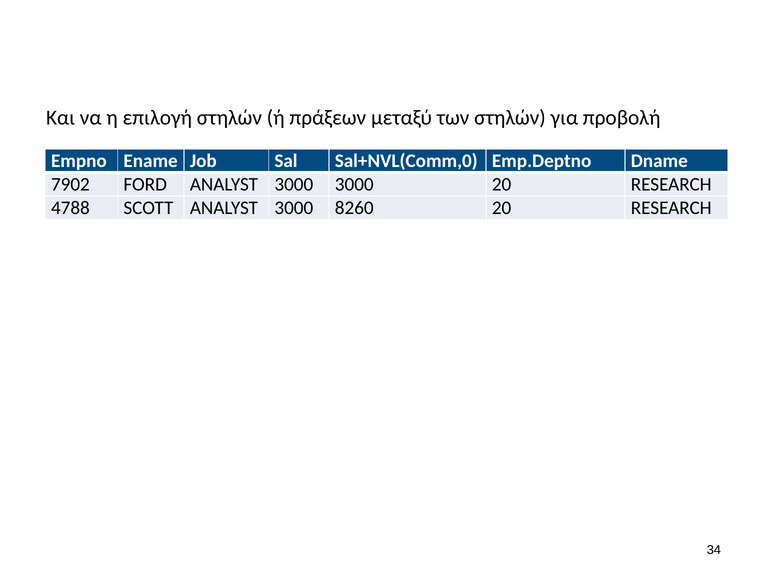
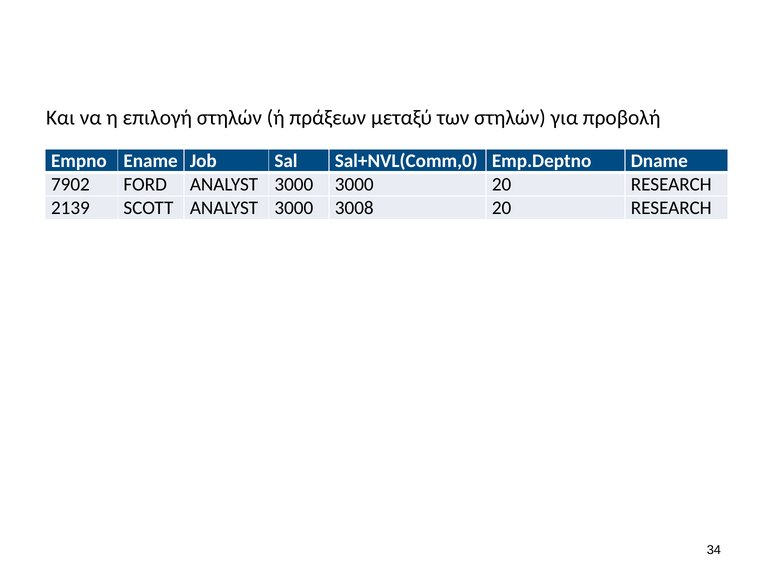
4788: 4788 -> 2139
8260: 8260 -> 3008
